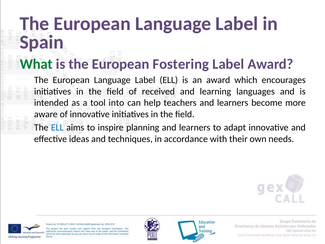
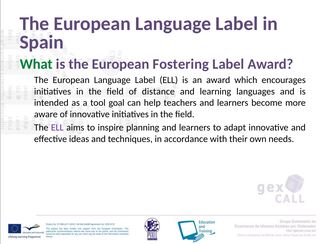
received: received -> distance
into: into -> goal
ELL at (57, 127) colour: blue -> purple
